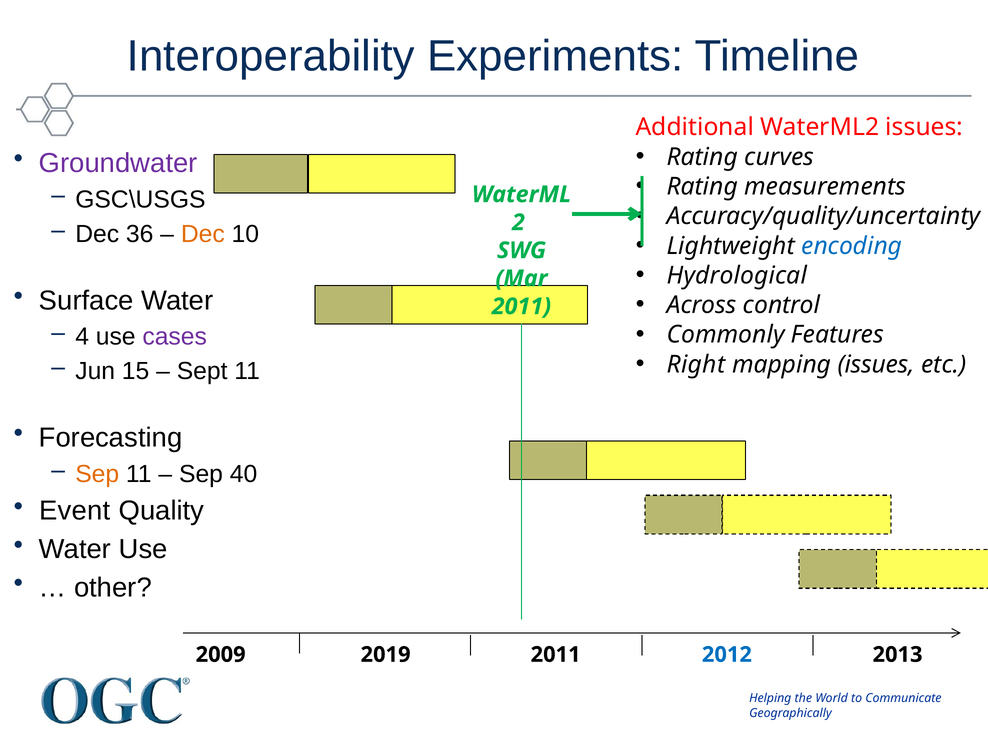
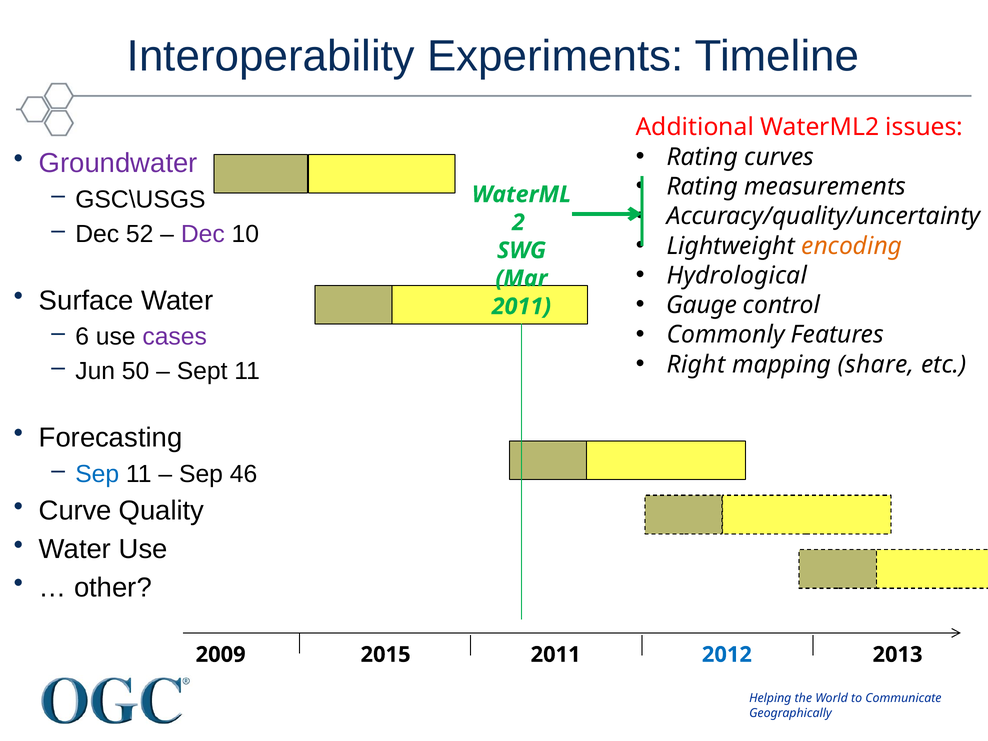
36: 36 -> 52
Dec at (203, 234) colour: orange -> purple
encoding colour: blue -> orange
Across: Across -> Gauge
4: 4 -> 6
mapping issues: issues -> share
15: 15 -> 50
Sep at (97, 474) colour: orange -> blue
40: 40 -> 46
Event: Event -> Curve
2019: 2019 -> 2015
